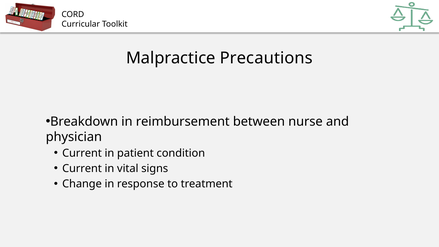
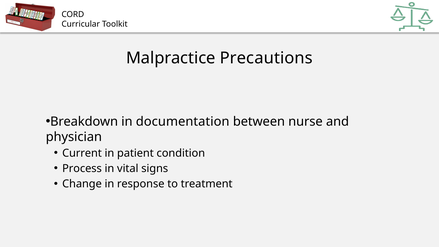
reimbursement: reimbursement -> documentation
Current at (82, 169): Current -> Process
